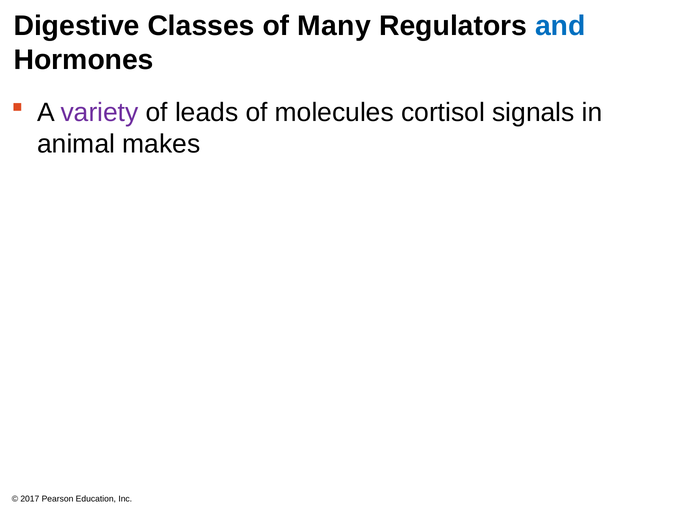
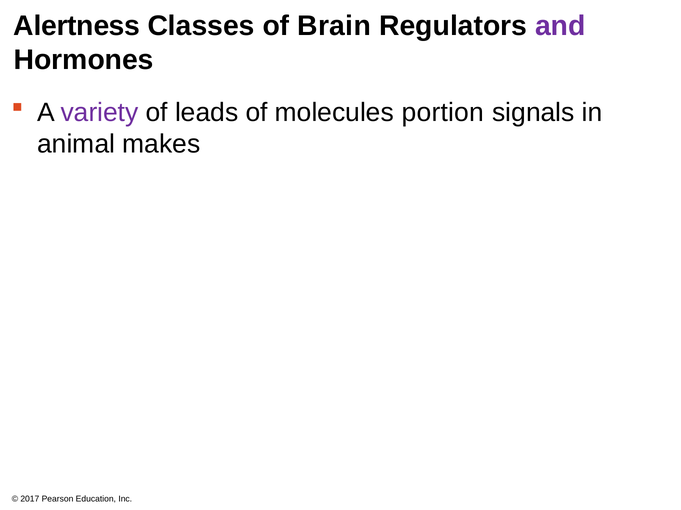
Digestive: Digestive -> Alertness
Many: Many -> Brain
and colour: blue -> purple
cortisol: cortisol -> portion
